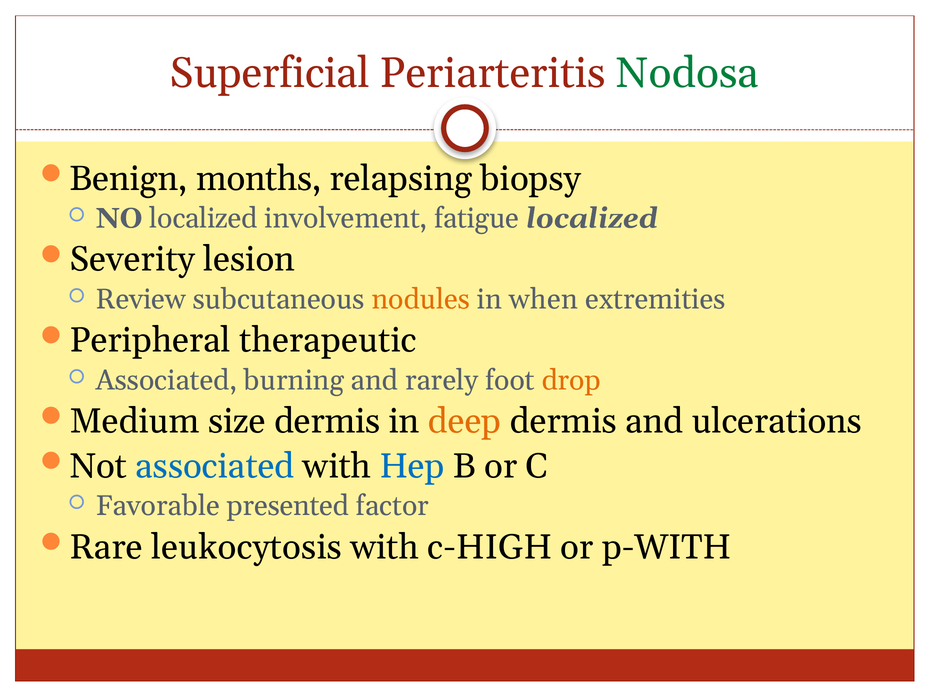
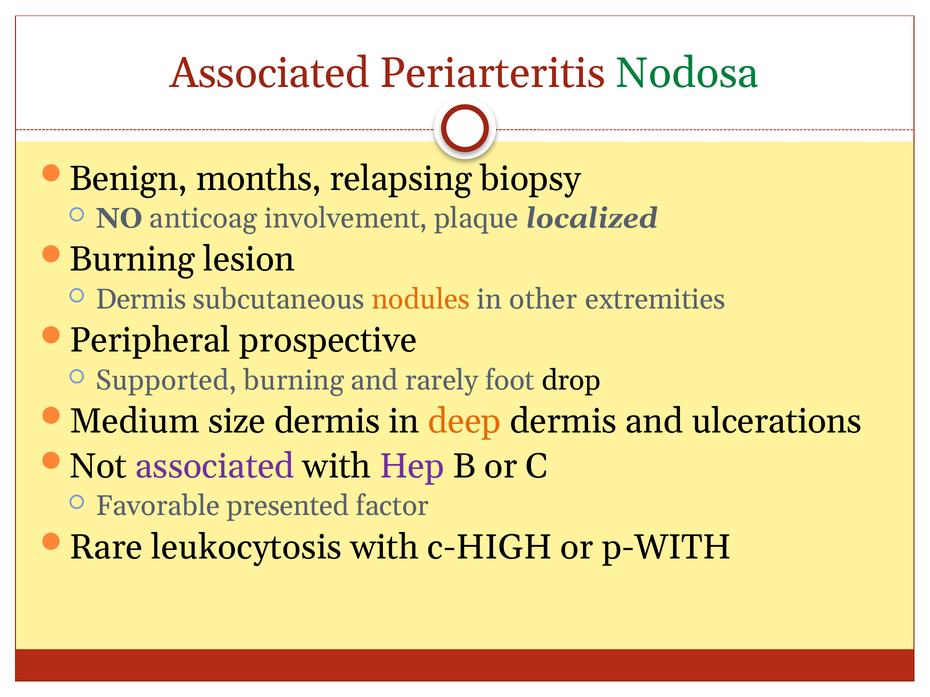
Superficial at (270, 73): Superficial -> Associated
NO localized: localized -> anticoag
fatigue: fatigue -> plaque
Severity at (132, 260): Severity -> Burning
Review at (141, 300): Review -> Dermis
when: when -> other
therapeutic: therapeutic -> prospective
Associated at (166, 381): Associated -> Supported
drop colour: orange -> black
associated at (215, 466) colour: blue -> purple
Hep colour: blue -> purple
